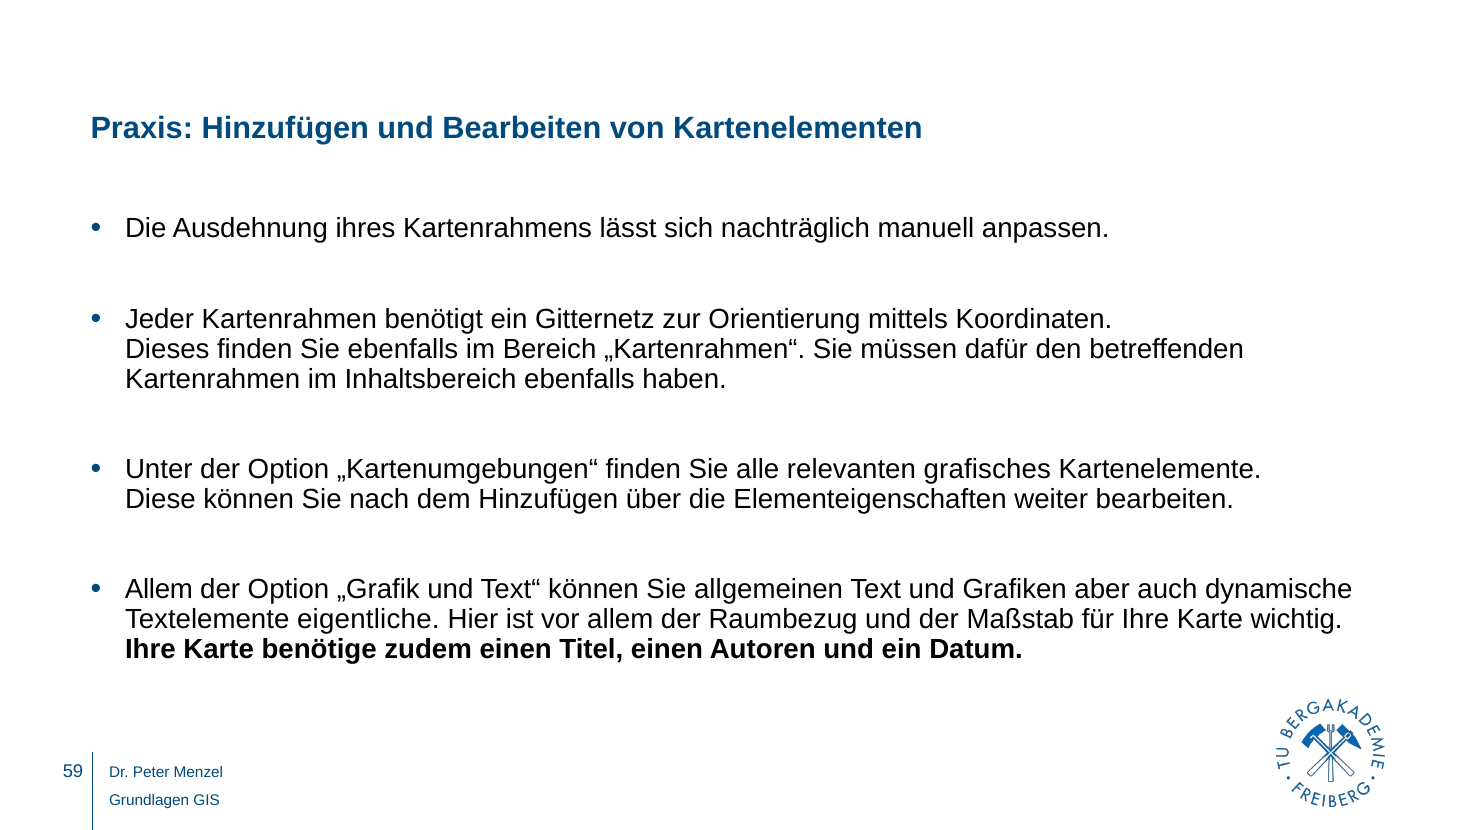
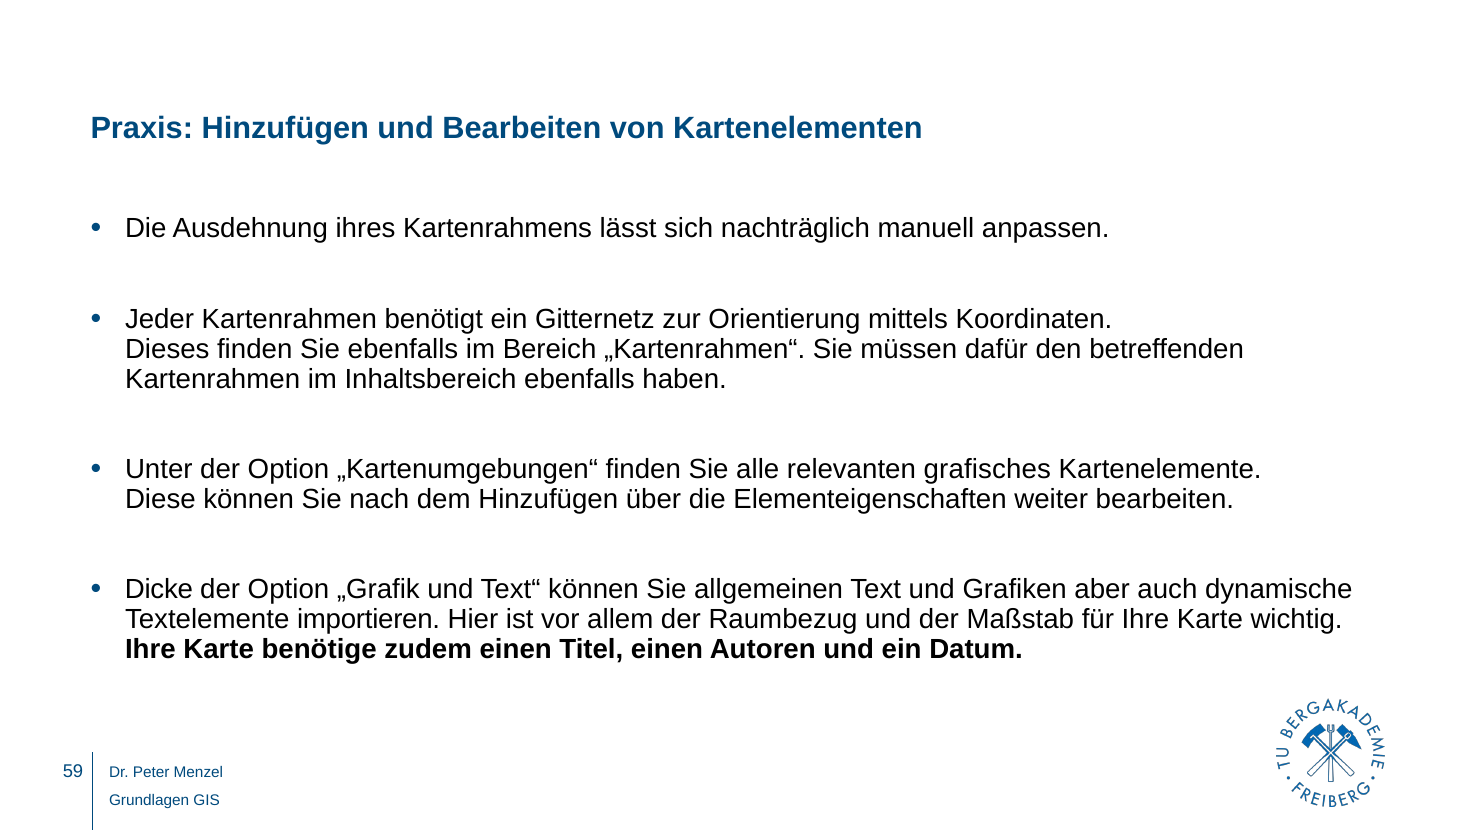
Allem at (159, 590): Allem -> Dicke
eigentliche: eigentliche -> importieren
